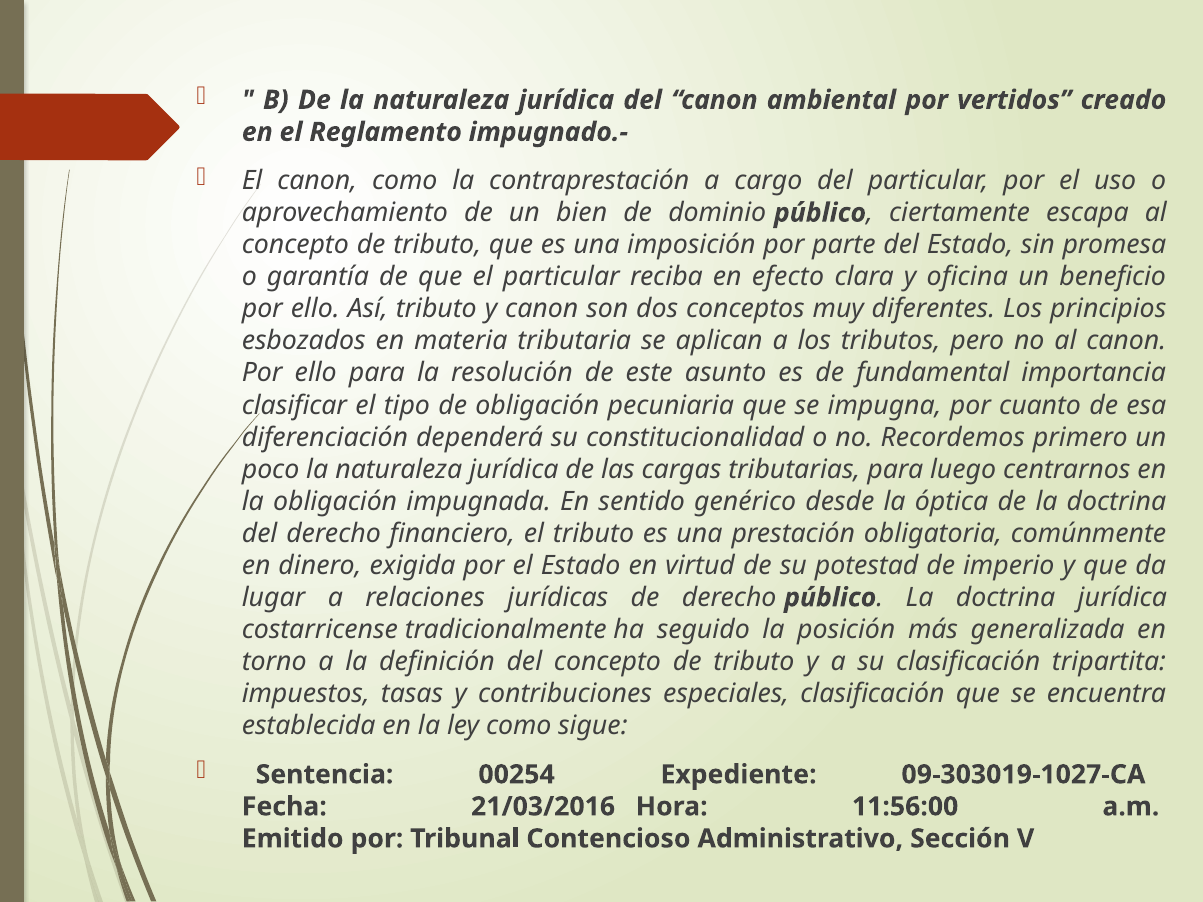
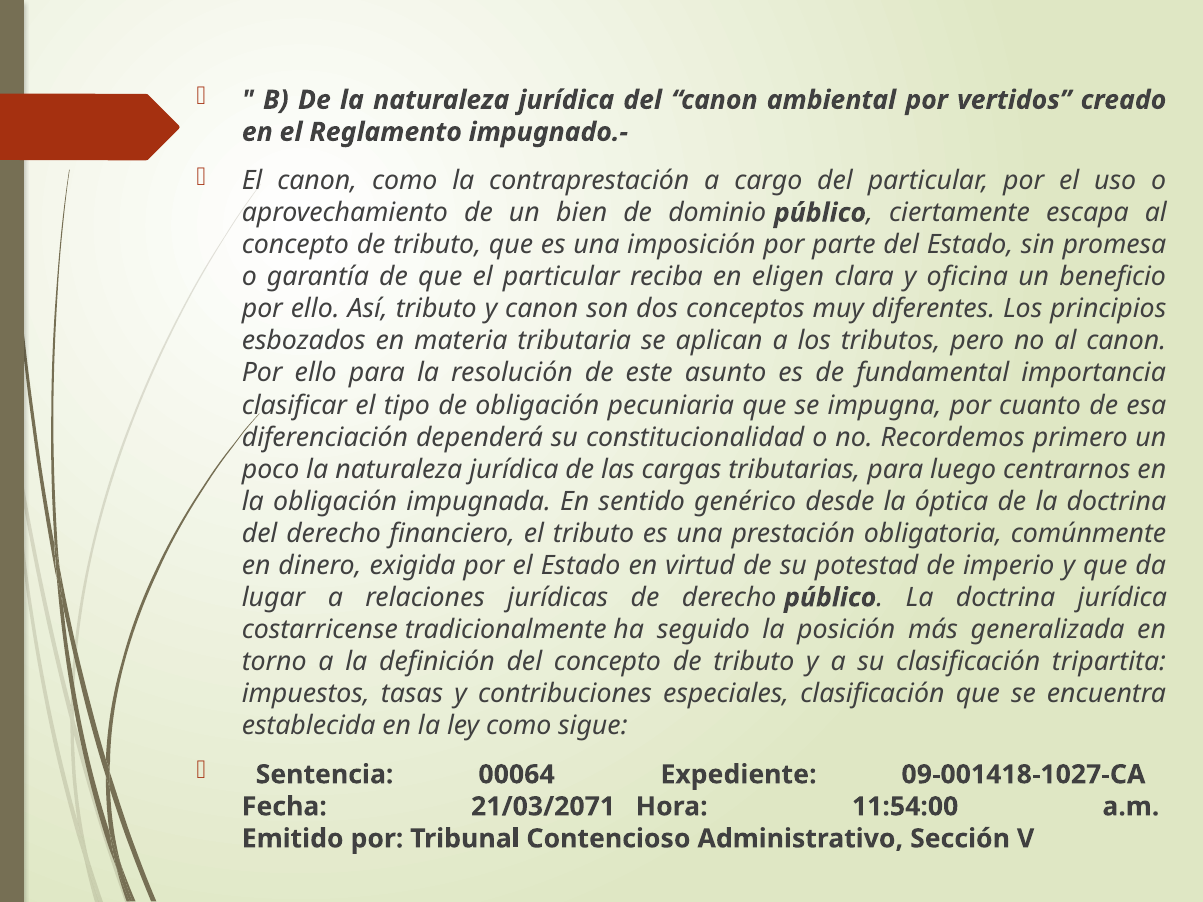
efecto: efecto -> eligen
00254: 00254 -> 00064
09-303019-1027-CA: 09-303019-1027-CA -> 09-001418-1027-CA
21/03/2016: 21/03/2016 -> 21/03/2071
11:56:00: 11:56:00 -> 11:54:00
